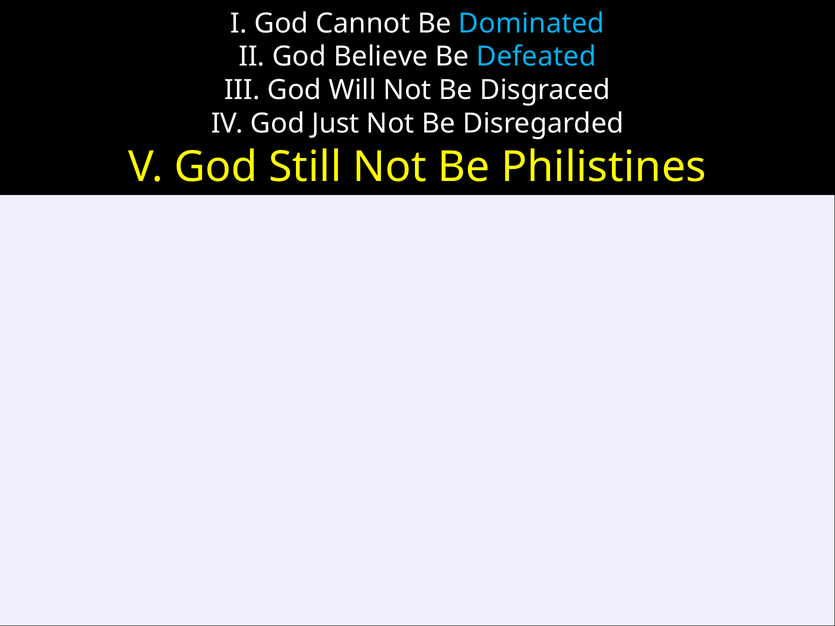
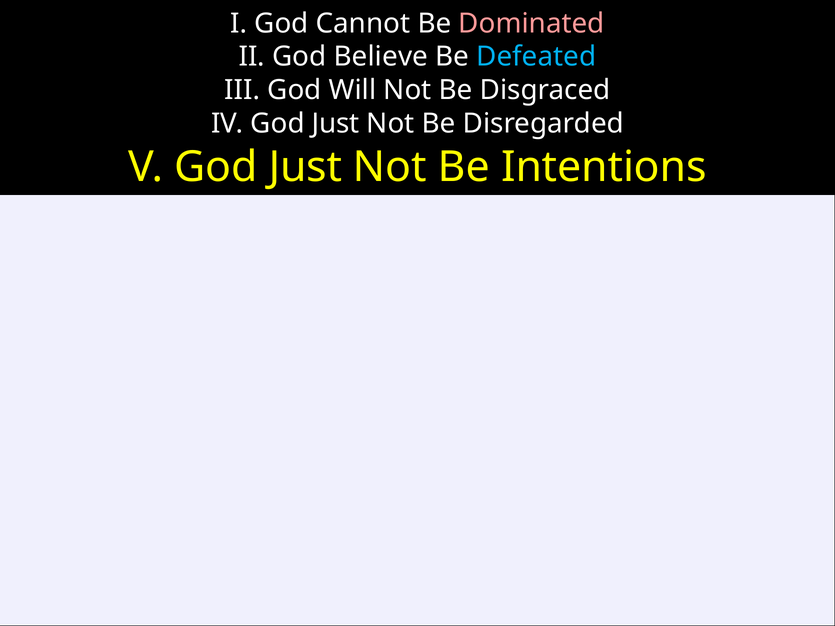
Dominated colour: light blue -> pink
V God Still: Still -> Just
Philistines: Philistines -> Intentions
